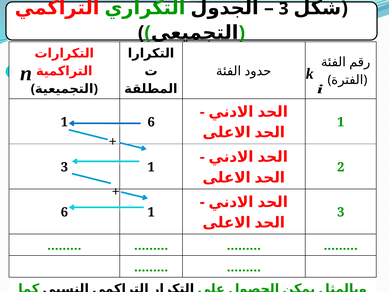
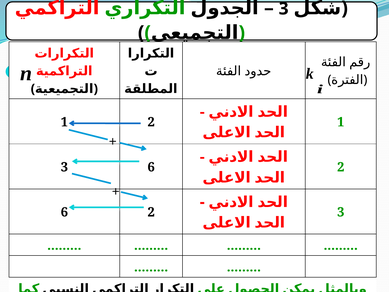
6 at (151, 122): 6 -> 2
3 1: 1 -> 6
6 1: 1 -> 2
